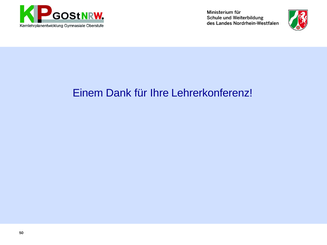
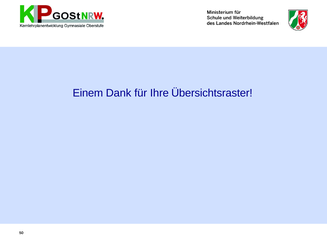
Lehrerkonferenz: Lehrerkonferenz -> Übersichtsraster
